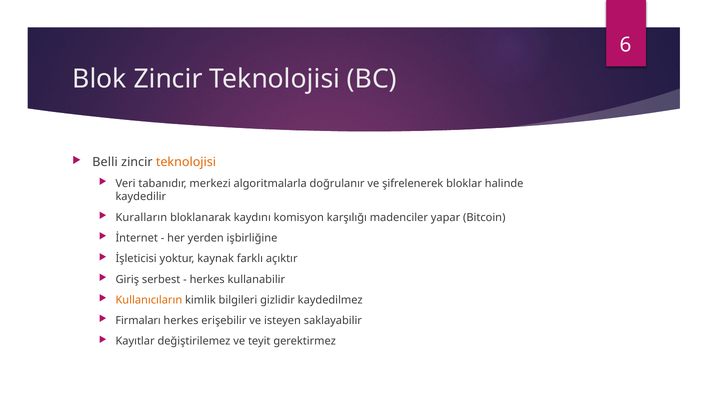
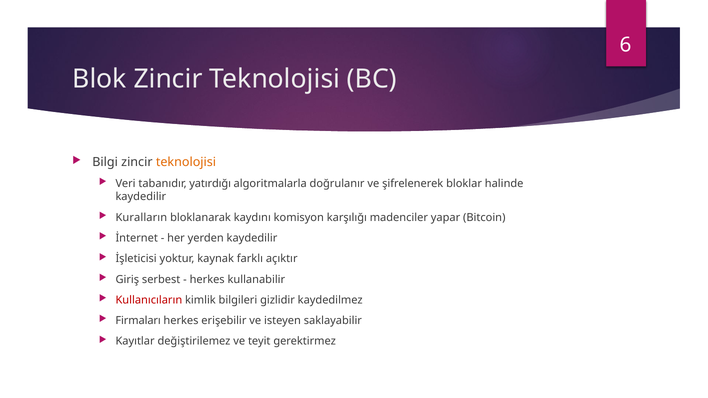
Belli: Belli -> Bilgi
merkezi: merkezi -> yatırdığı
yerden işbirliğine: işbirliğine -> kaydedilir
Kullanıcıların colour: orange -> red
